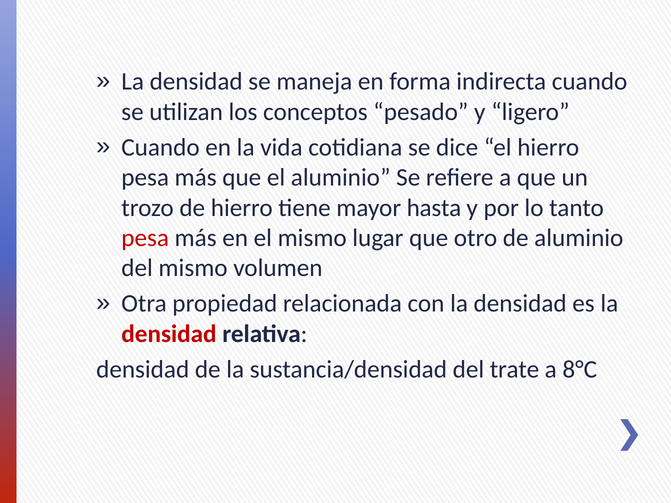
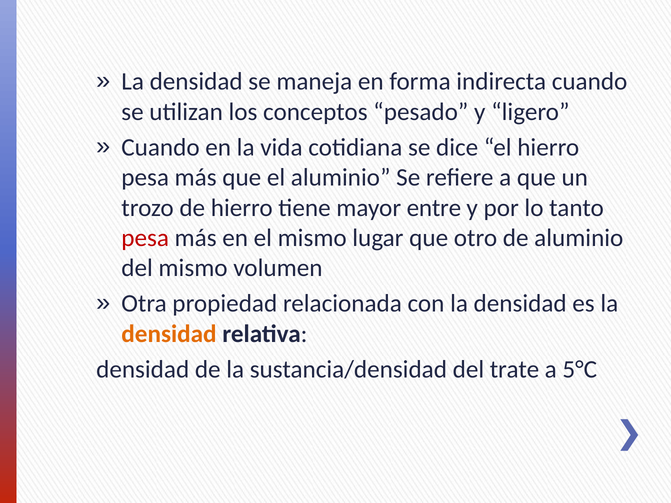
hasta: hasta -> entre
densidad at (169, 334) colour: red -> orange
8°C: 8°C -> 5°C
